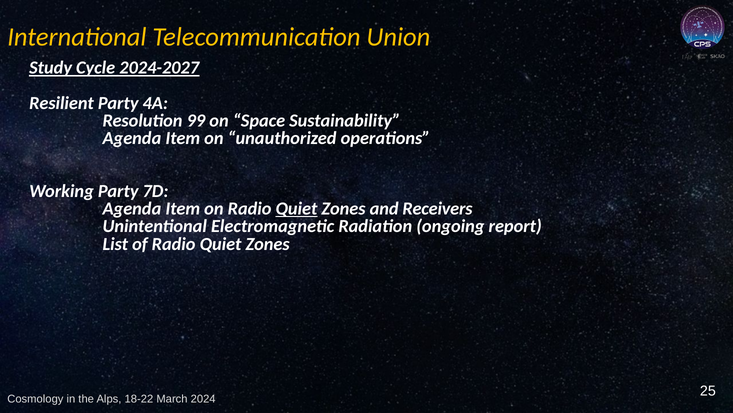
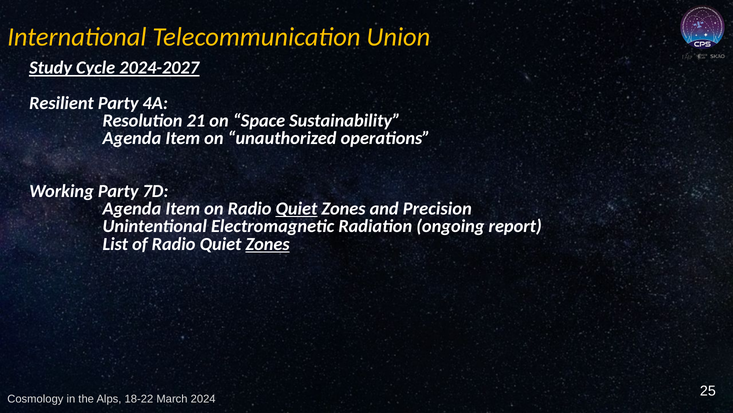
99: 99 -> 21
Receivers: Receivers -> Precision
Zones at (268, 244) underline: none -> present
